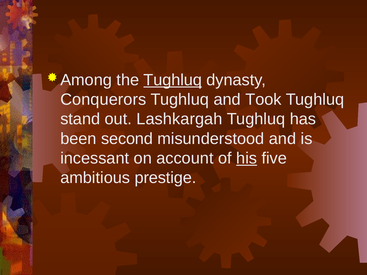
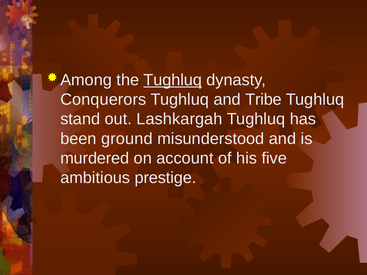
Took: Took -> Tribe
second: second -> ground
incessant: incessant -> murdered
his underline: present -> none
